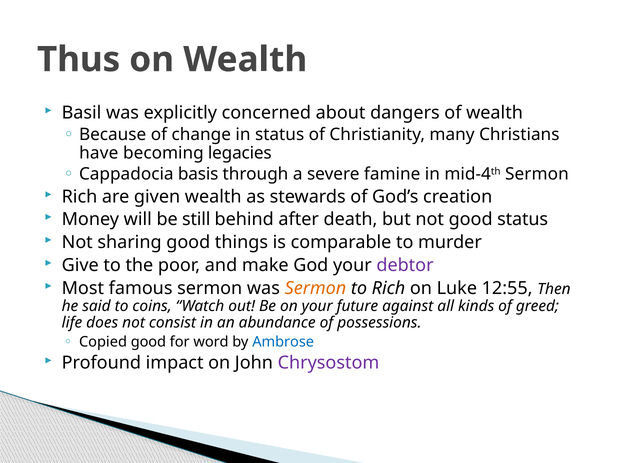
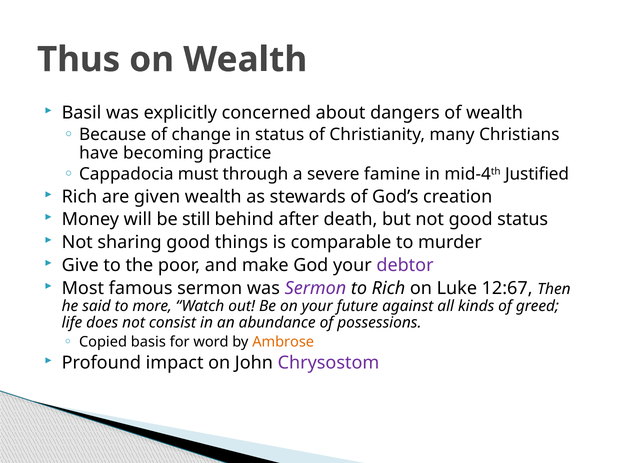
legacies: legacies -> practice
basis: basis -> must
mid-4th Sermon: Sermon -> Justified
Sermon at (315, 288) colour: orange -> purple
12:55: 12:55 -> 12:67
coins: coins -> more
Copied good: good -> basis
Ambrose colour: blue -> orange
